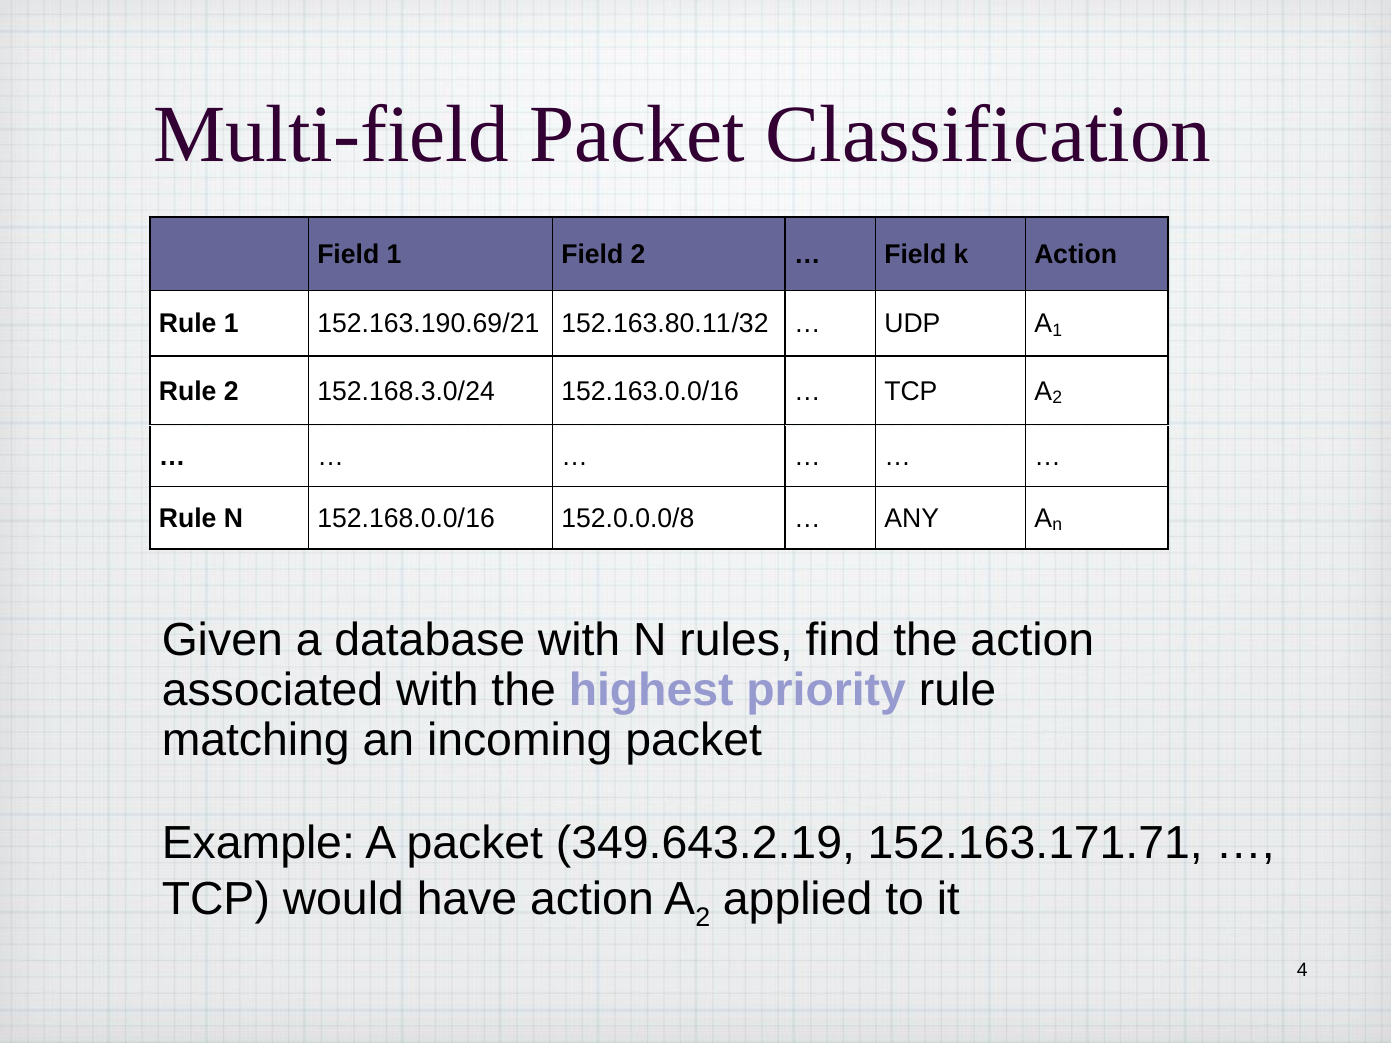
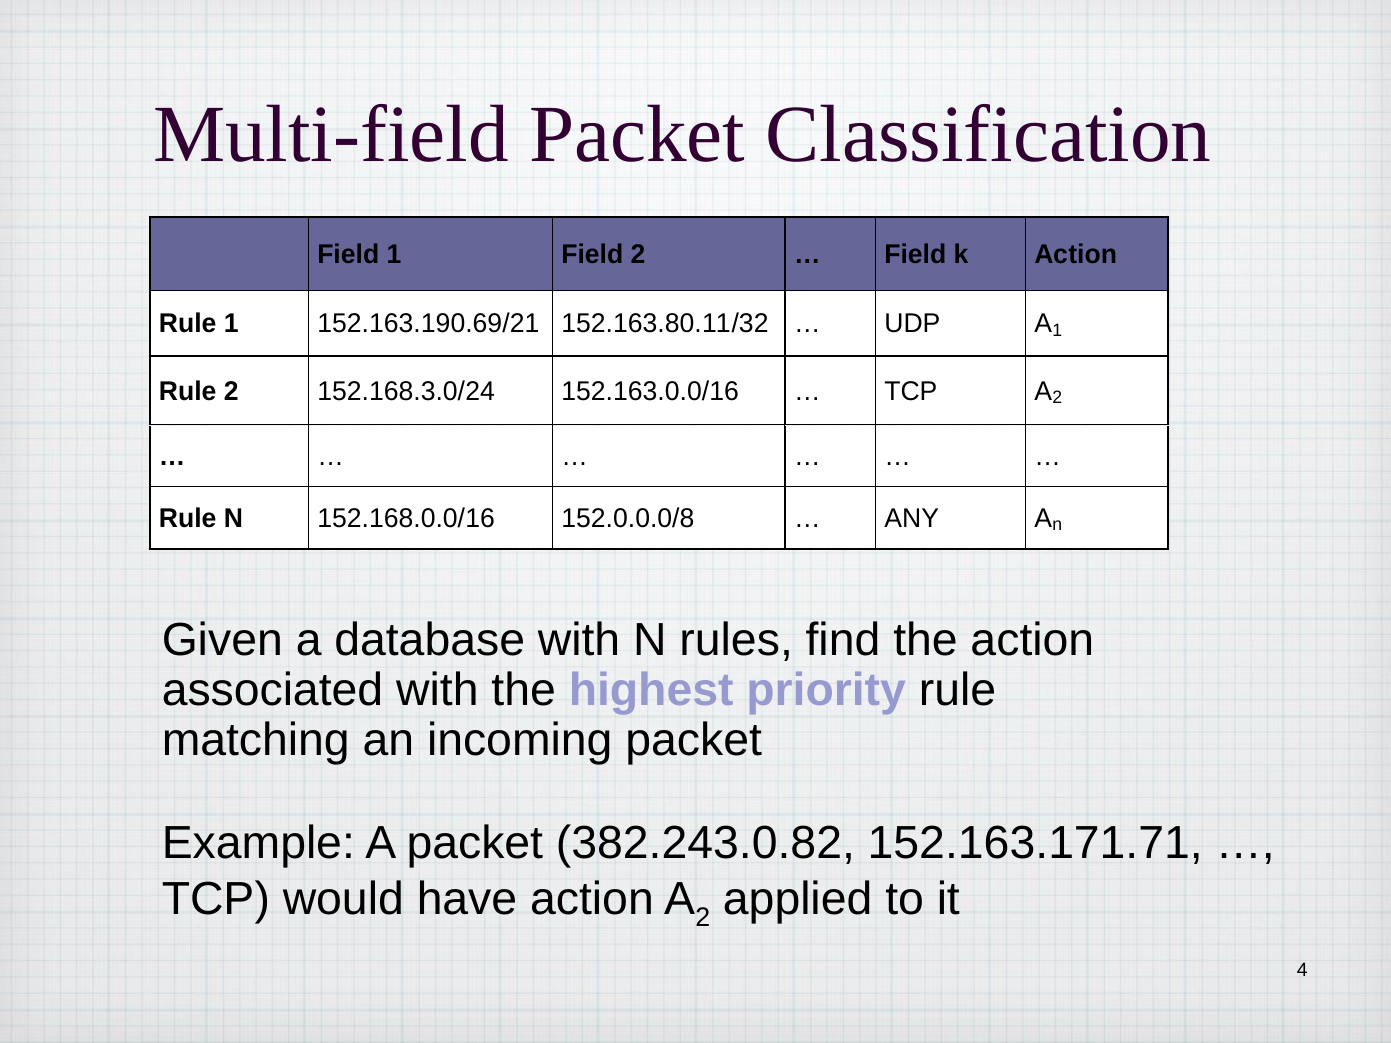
349.643.2.19: 349.643.2.19 -> 382.243.0.82
